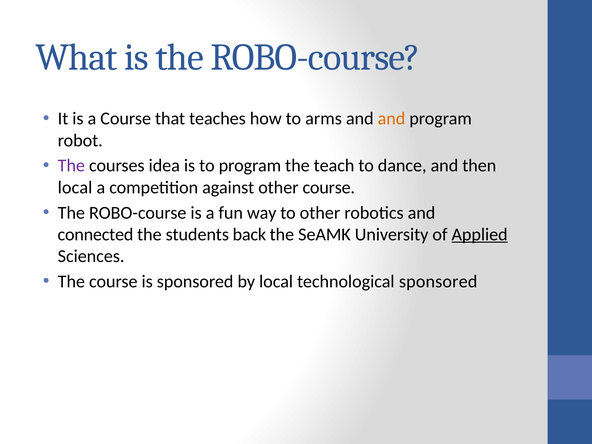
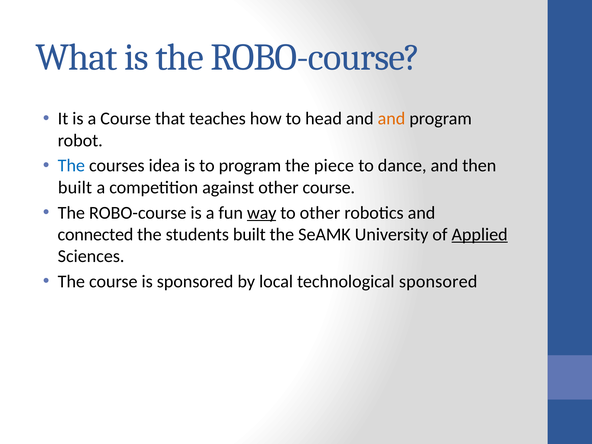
arms: arms -> head
The at (71, 166) colour: purple -> blue
teach: teach -> piece
local at (75, 187): local -> built
way underline: none -> present
students back: back -> built
